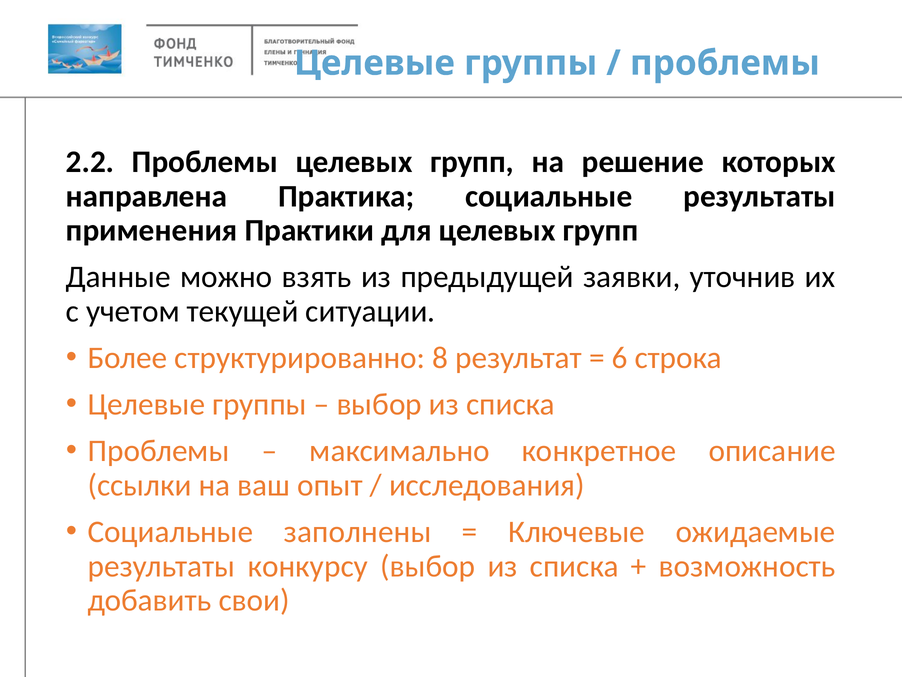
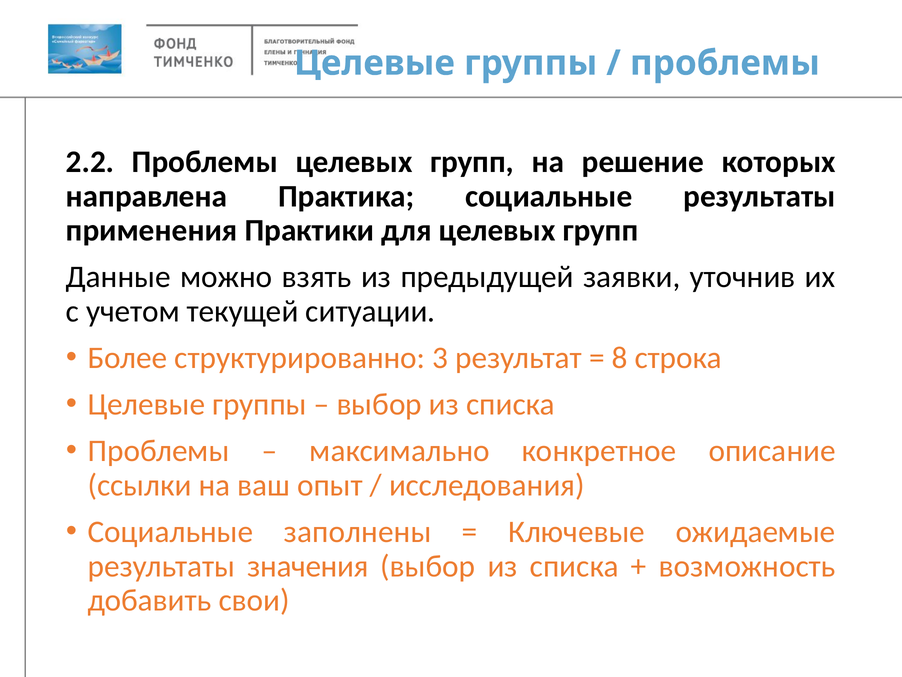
8: 8 -> 3
6: 6 -> 8
конкурсу: конкурсу -> значения
